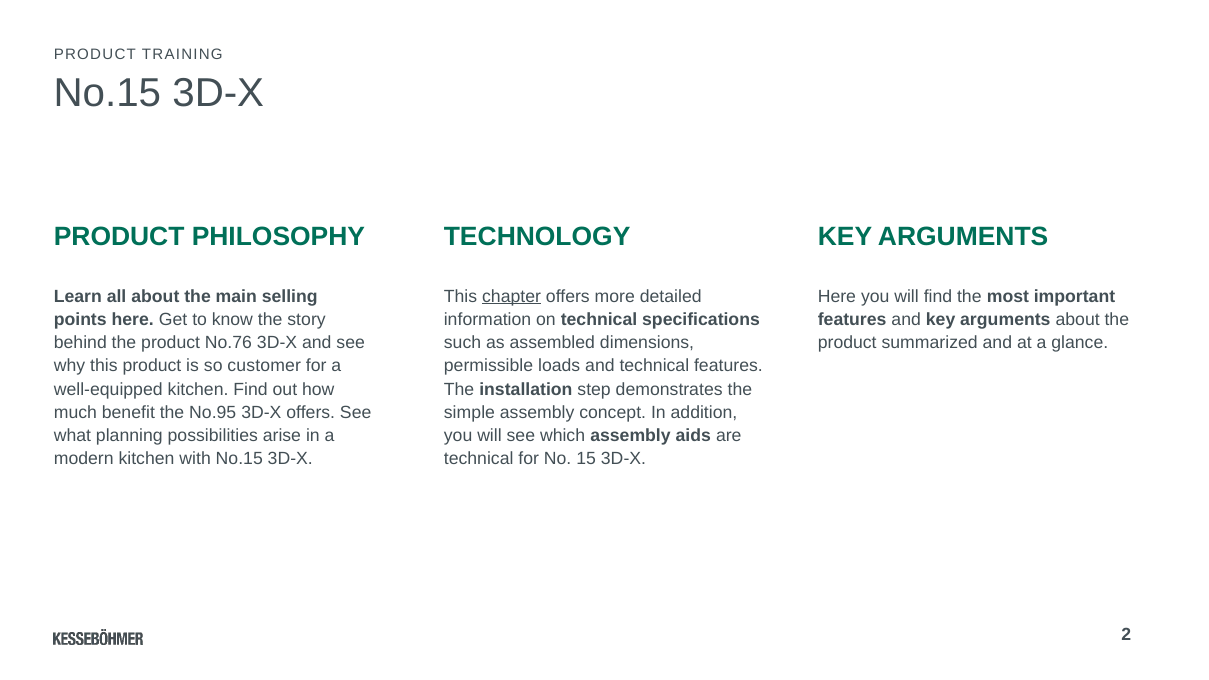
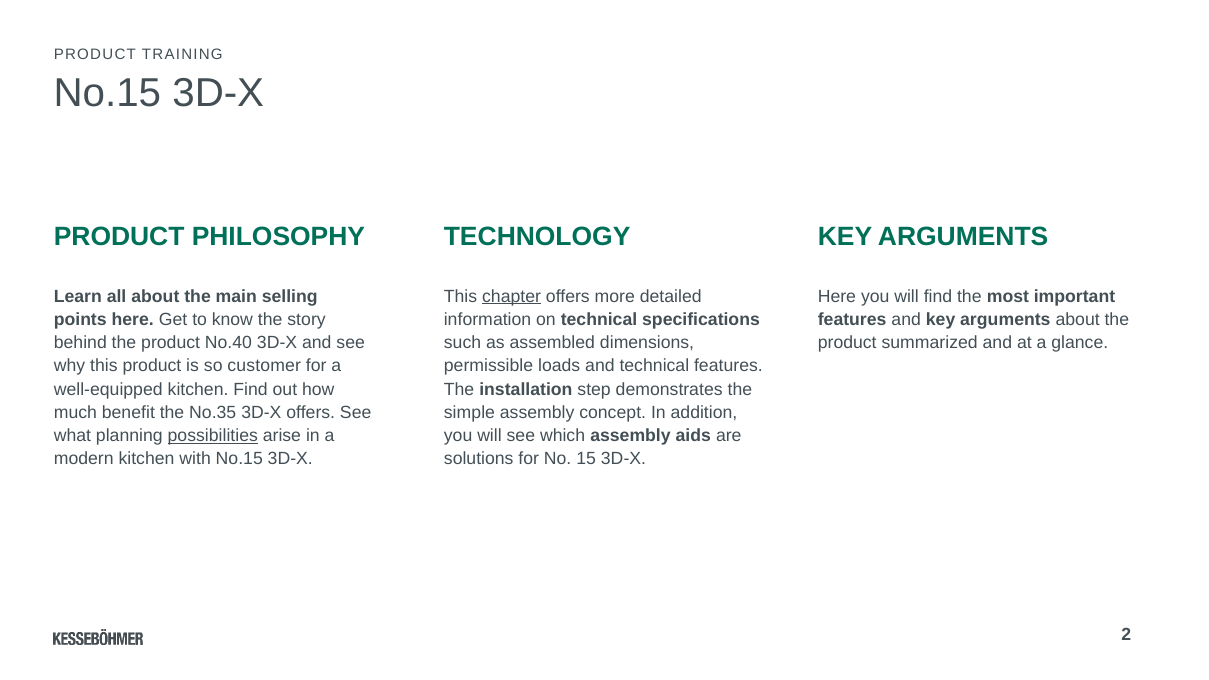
No.76: No.76 -> No.40
No.95: No.95 -> No.35
possibilities underline: none -> present
technical at (479, 459): technical -> solutions
